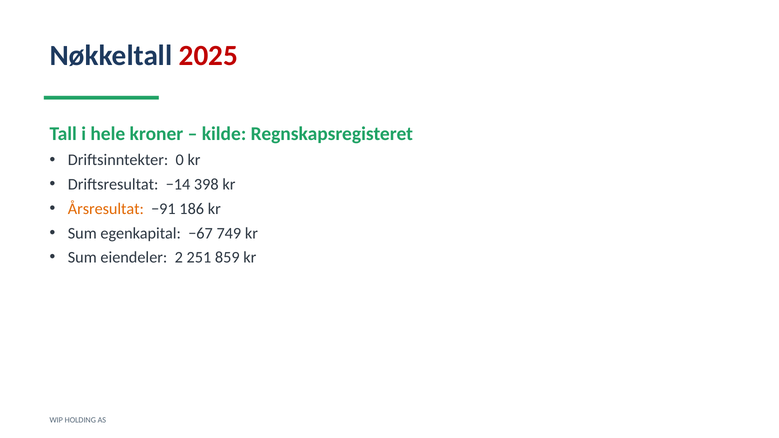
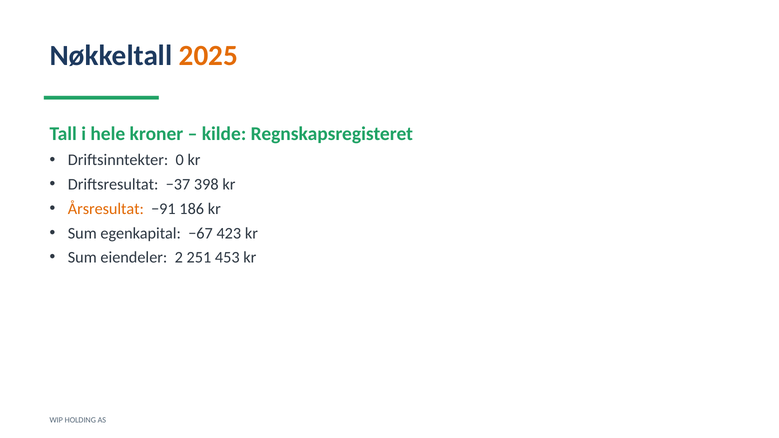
2025 colour: red -> orange
−14: −14 -> −37
749: 749 -> 423
859: 859 -> 453
